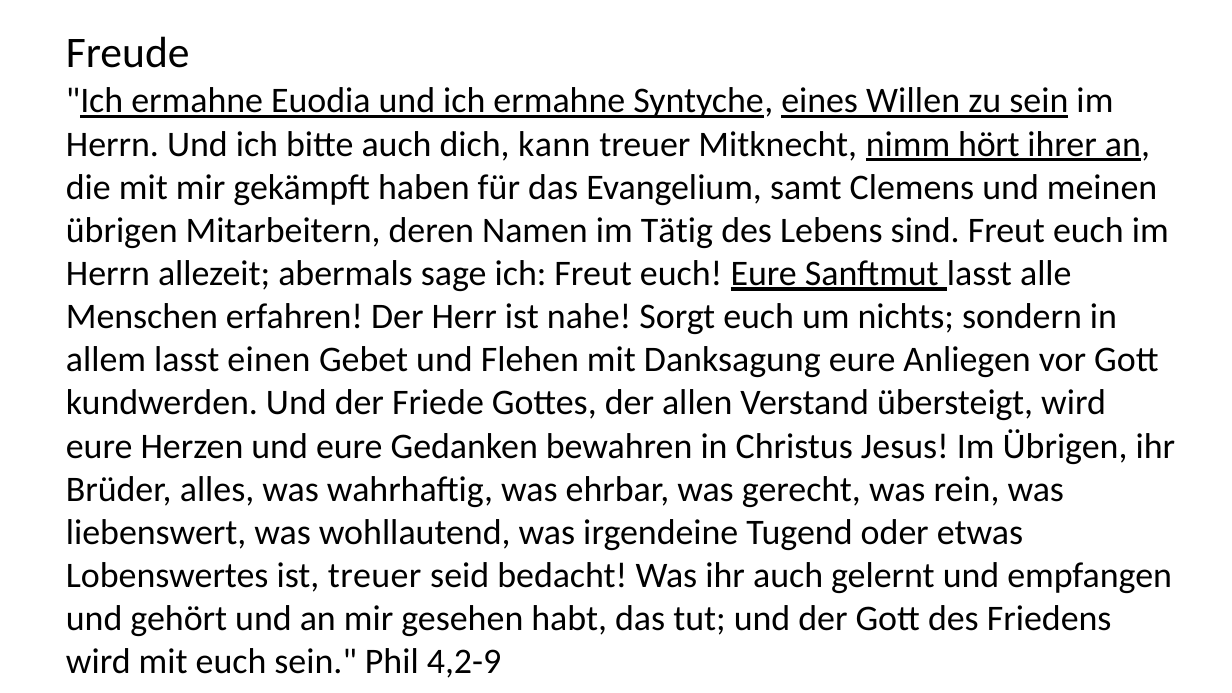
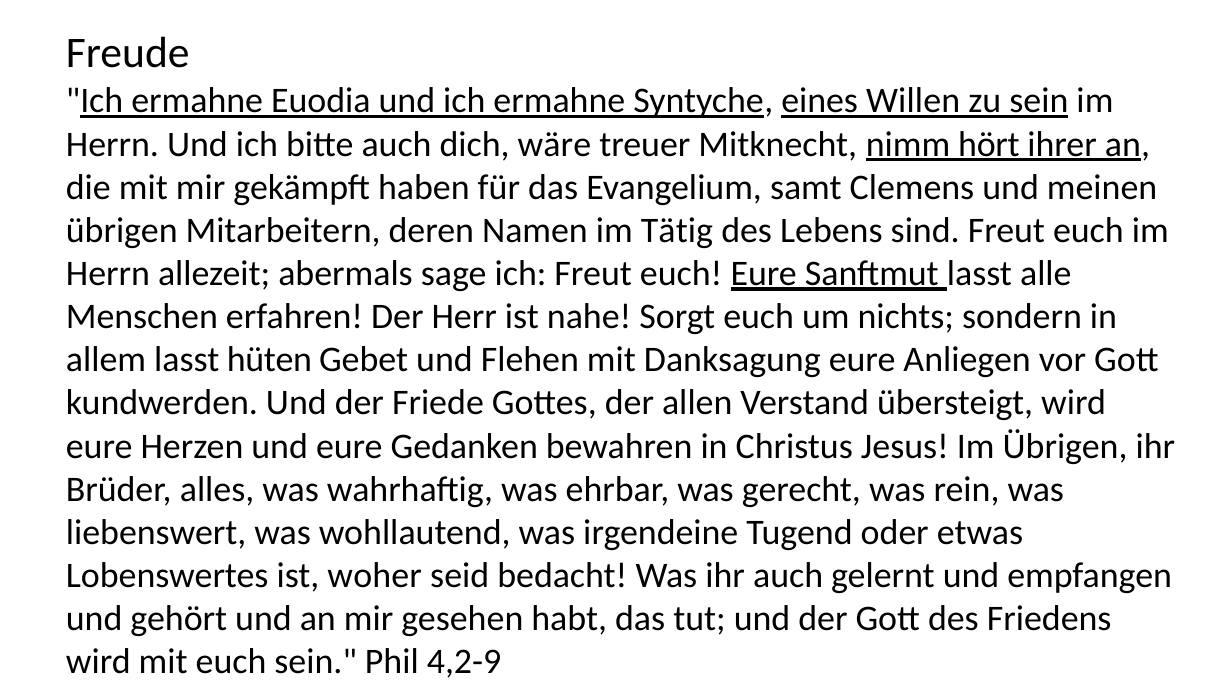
kann: kann -> wäre
einen: einen -> hüten
ist treuer: treuer -> woher
